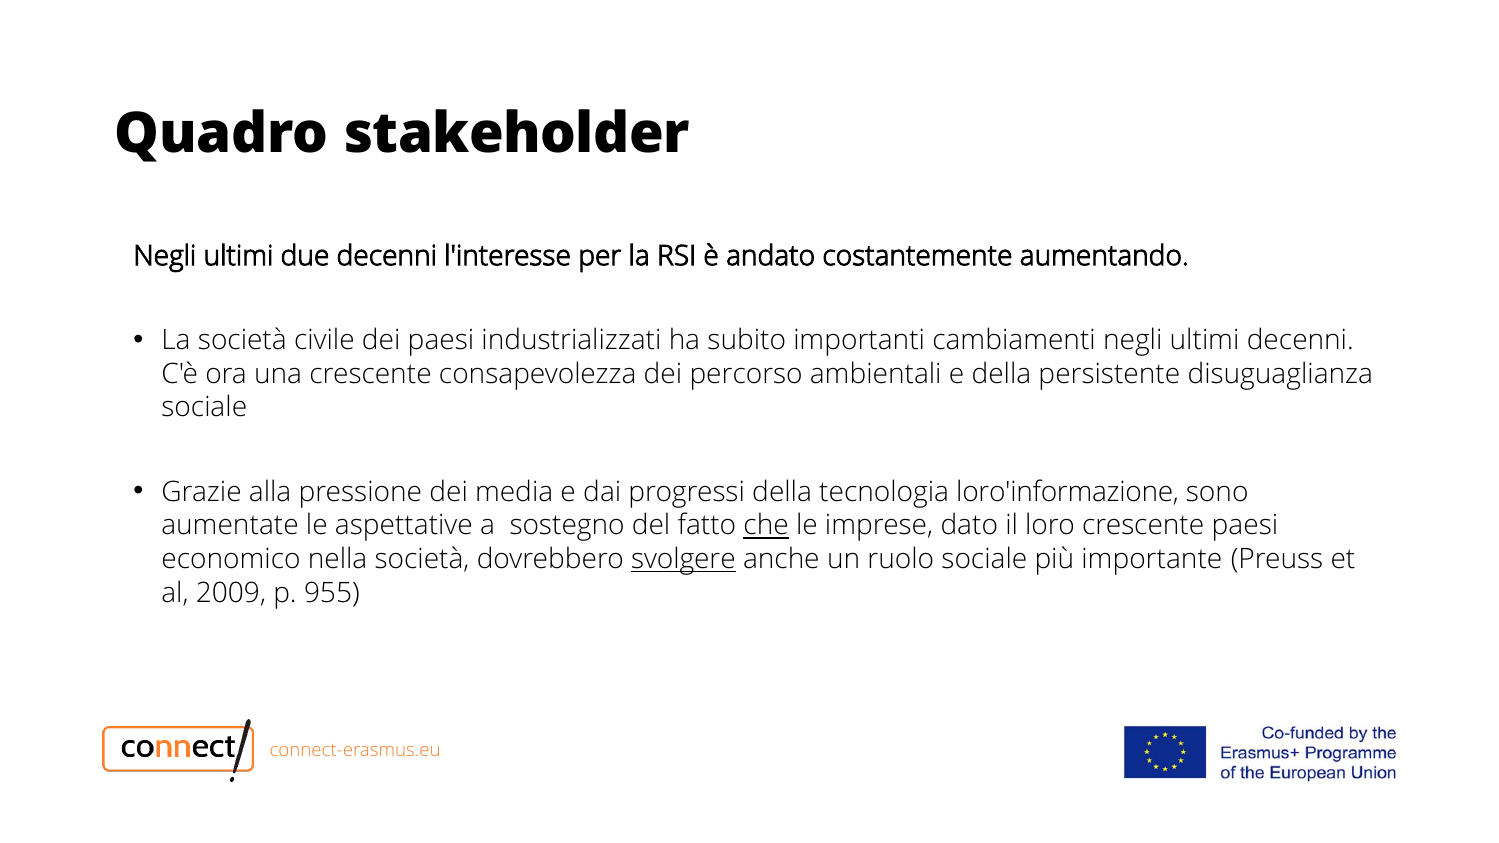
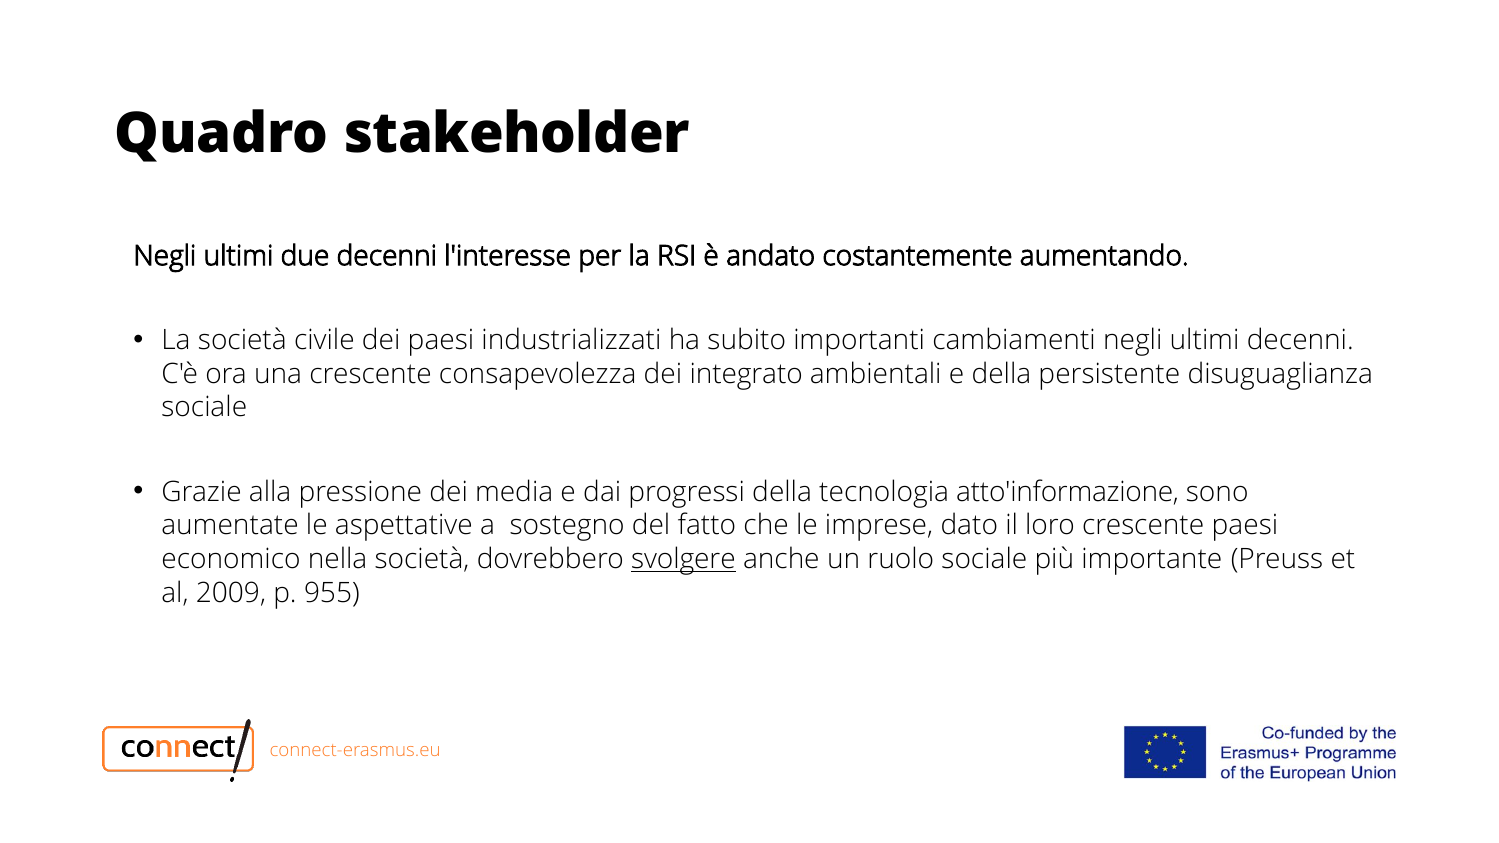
percorso: percorso -> integrato
loro'informazione: loro'informazione -> atto'informazione
che underline: present -> none
